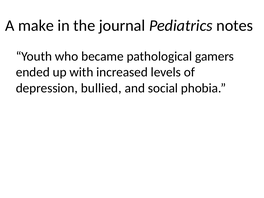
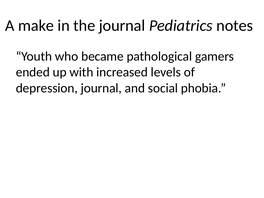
depression bullied: bullied -> journal
